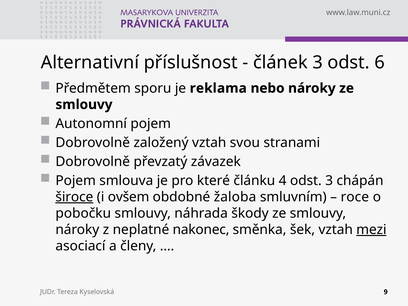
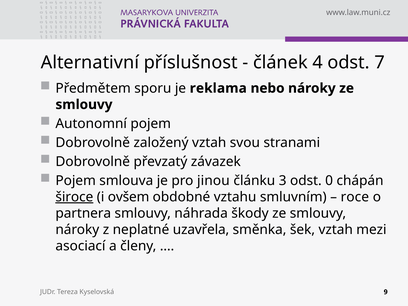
článek 3: 3 -> 4
6: 6 -> 7
které: které -> jinou
4: 4 -> 3
odst 3: 3 -> 0
žaloba: žaloba -> vztahu
pobočku: pobočku -> partnera
nakonec: nakonec -> uzavřela
mezi underline: present -> none
